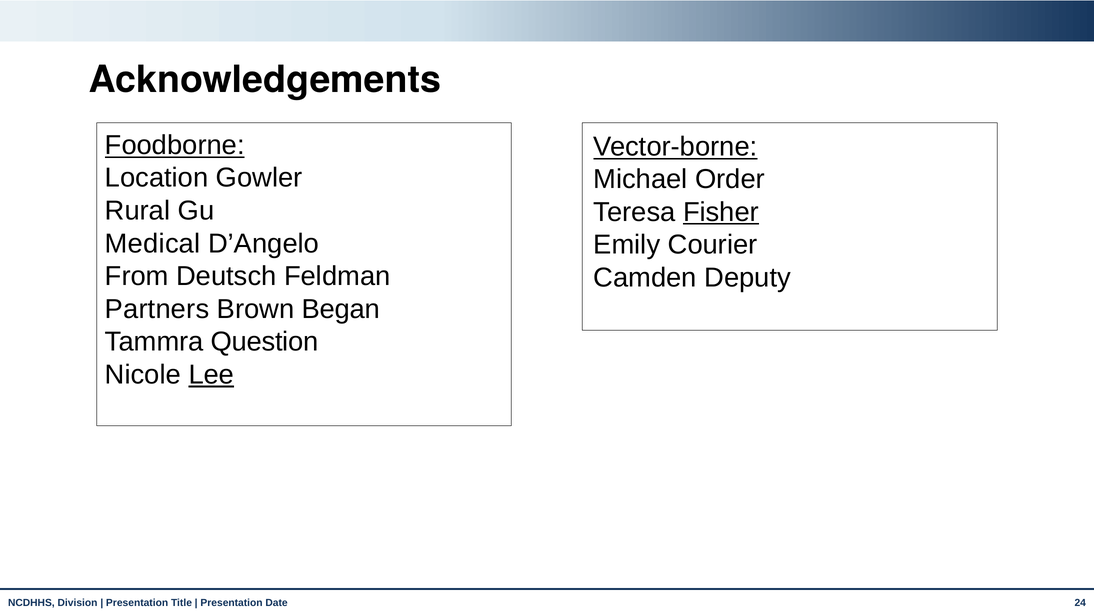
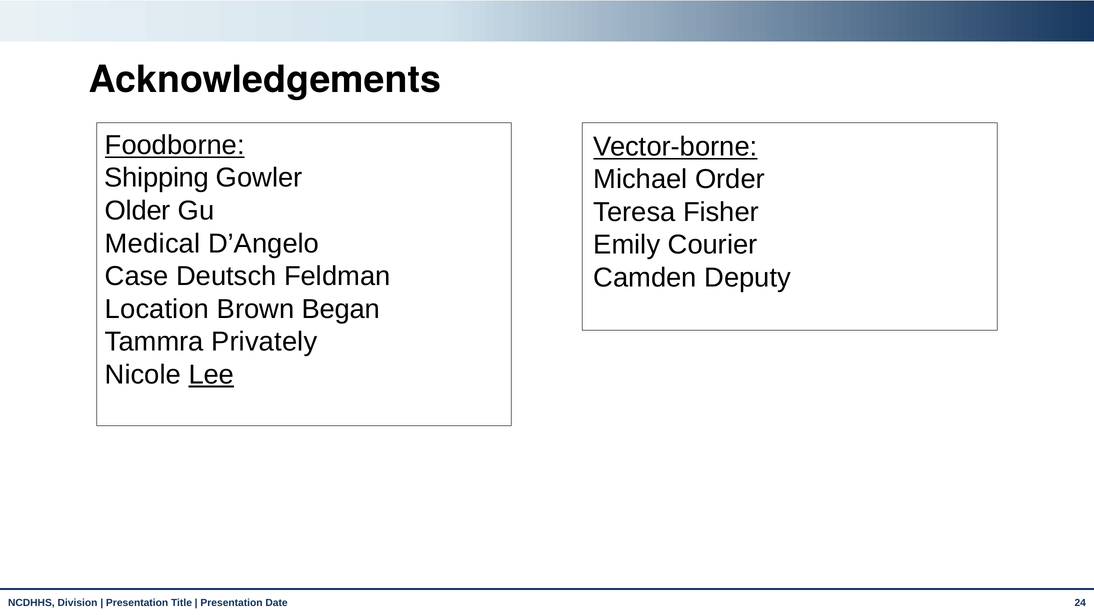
Location: Location -> Shipping
Rural: Rural -> Older
Fisher underline: present -> none
From: From -> Case
Partners: Partners -> Location
Question: Question -> Privately
